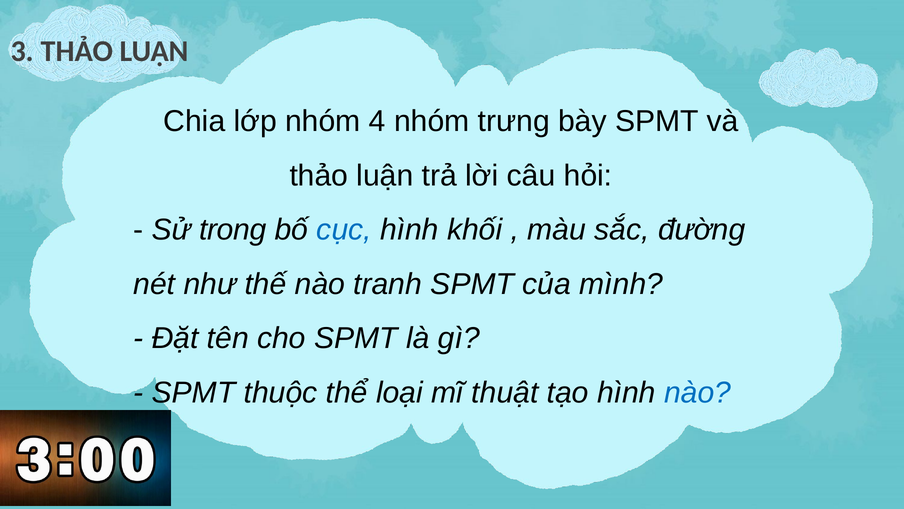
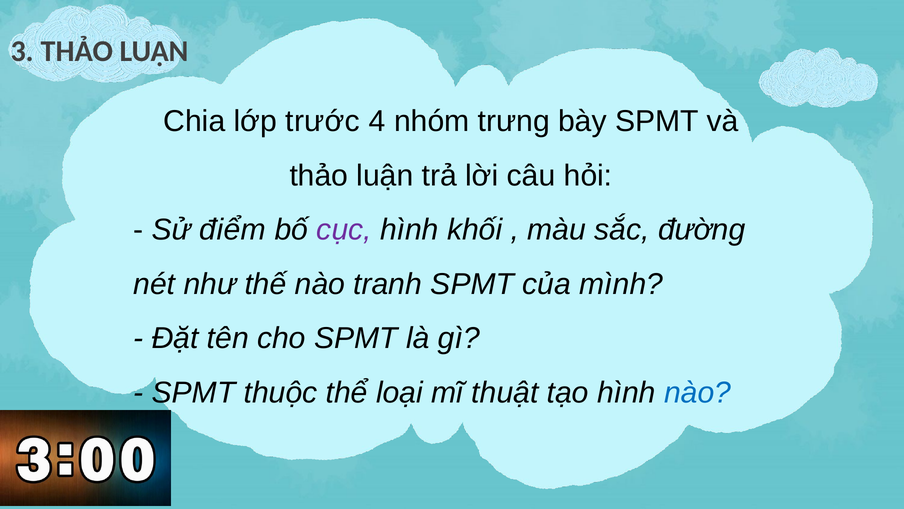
lớp nhóm: nhóm -> trước
trong: trong -> điểm
cục colour: blue -> purple
